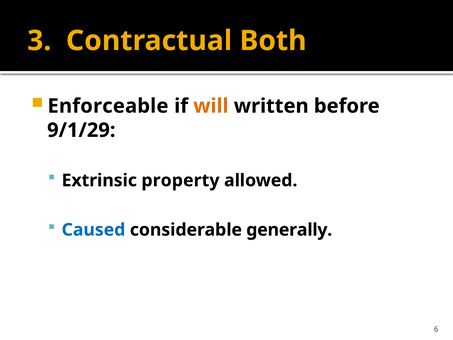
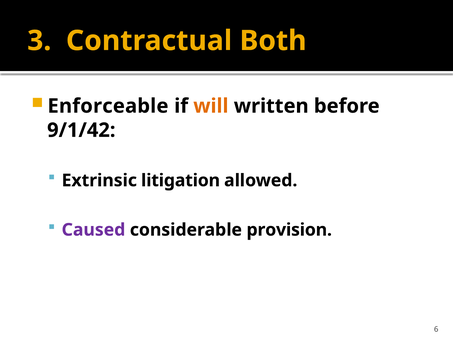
9/1/29: 9/1/29 -> 9/1/42
property: property -> litigation
Caused colour: blue -> purple
generally: generally -> provision
